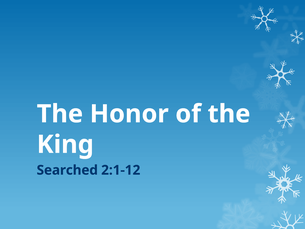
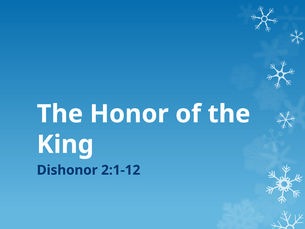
Searched: Searched -> Dishonor
